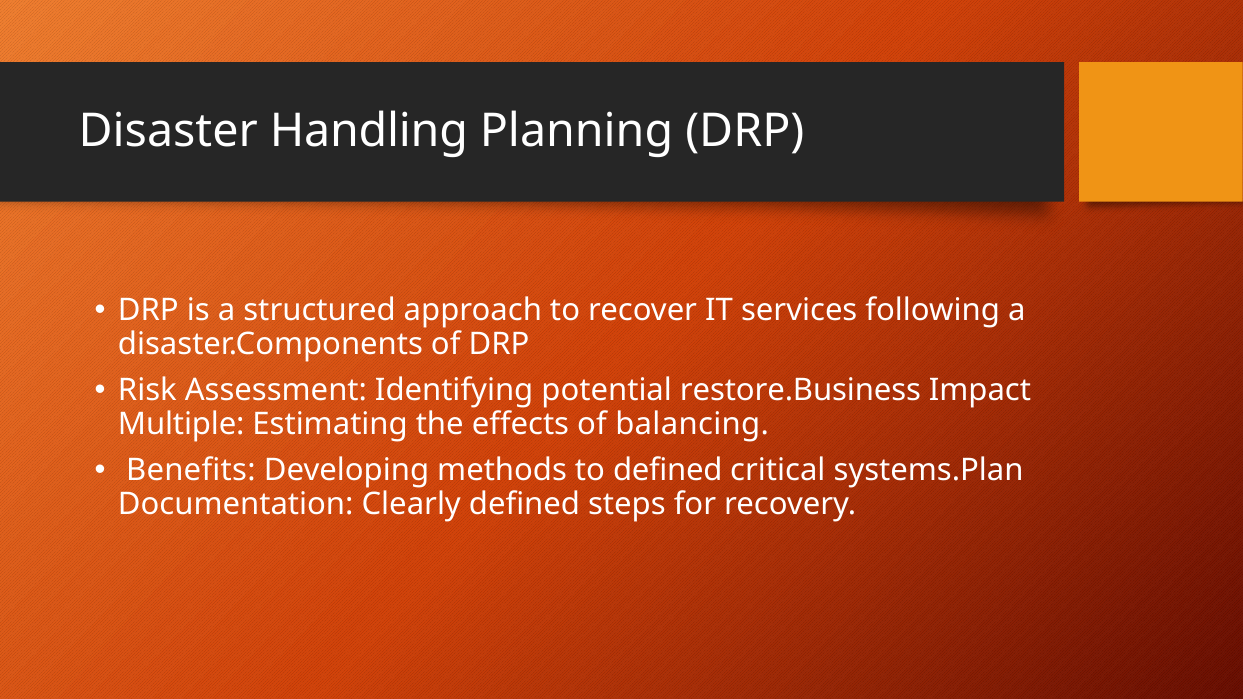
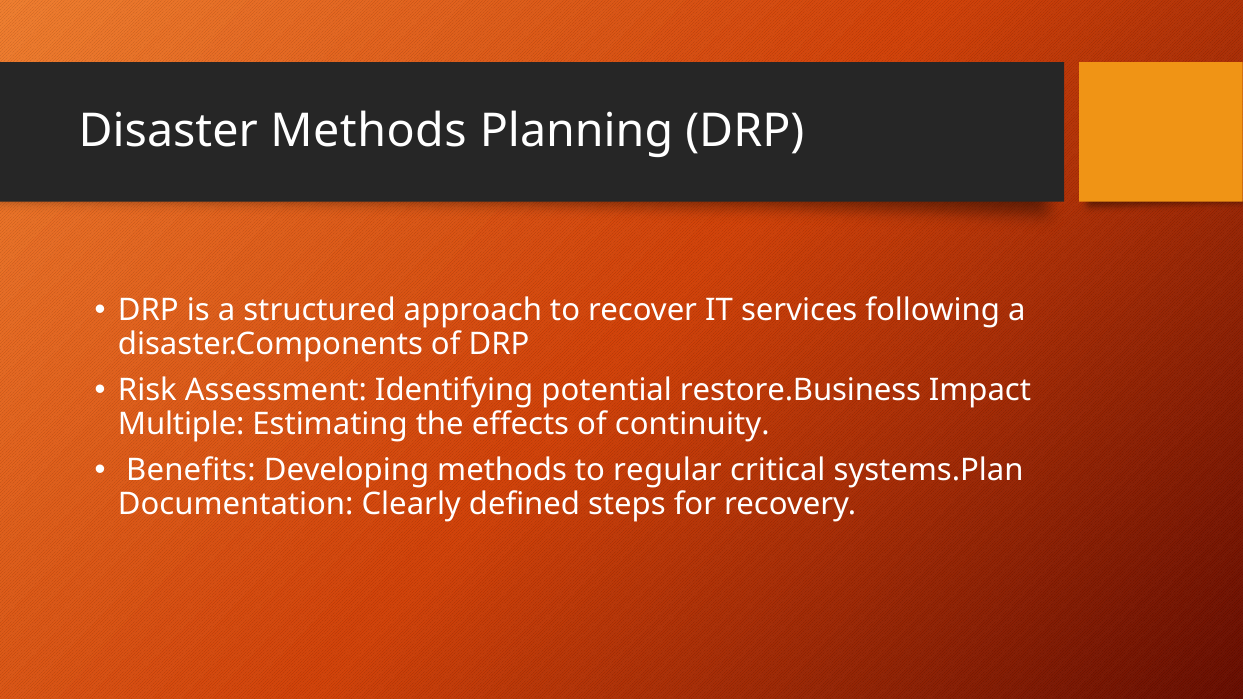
Disaster Handling: Handling -> Methods
balancing: balancing -> continuity
to defined: defined -> regular
